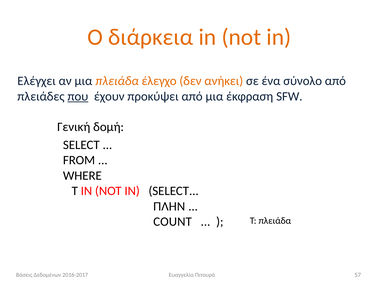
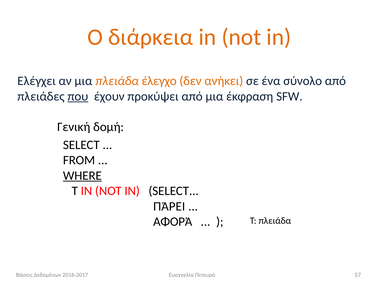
WHERE underline: none -> present
ΠΛΗΝ: ΠΛΗΝ -> ΠΆΡΕΙ
COUNT: COUNT -> ΑΦΟΡΆ
